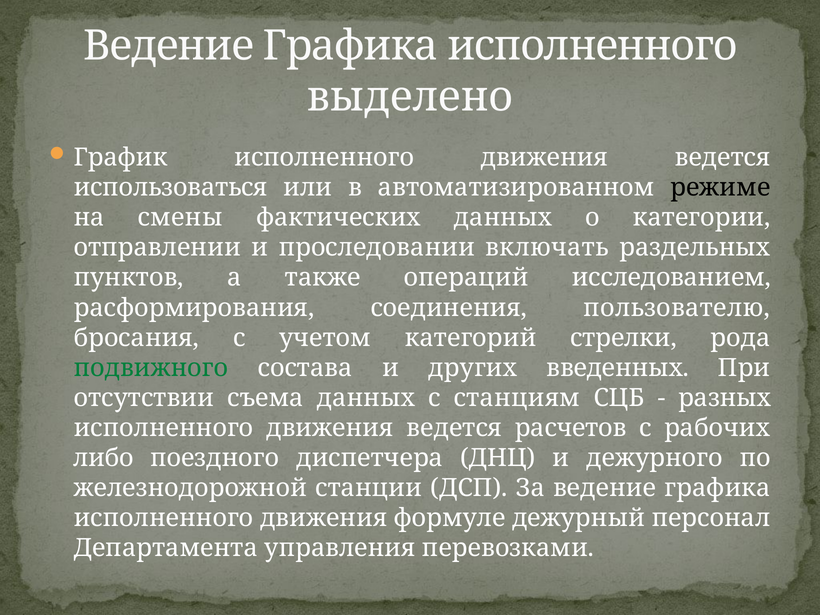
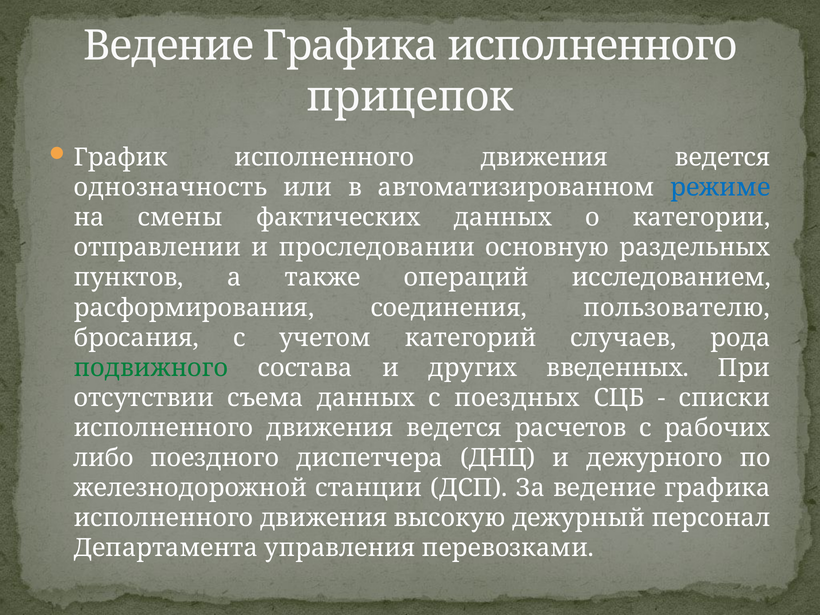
выделено: выделено -> прицепок
использоваться: использоваться -> однозначность
режиме colour: black -> blue
включать: включать -> основную
стрелки: стрелки -> случаев
станциям: станциям -> поездных
разных: разных -> списки
формуле: формуле -> высокую
